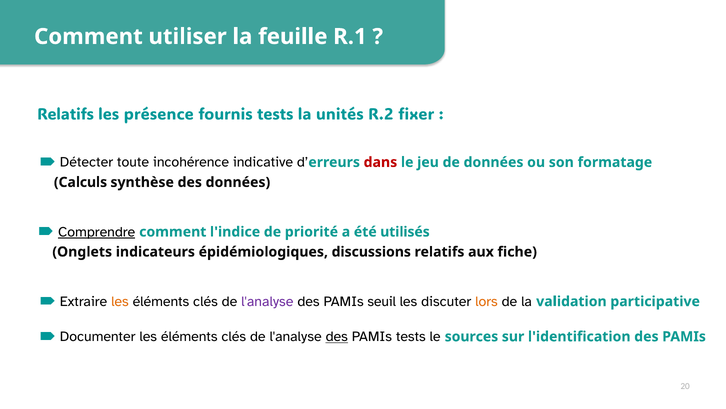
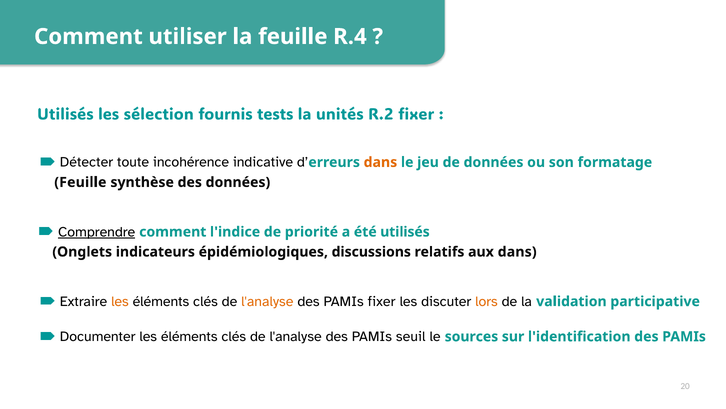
R.1: R.1 -> R.4
Relatifs at (66, 114): Relatifs -> Utilisés
présence: présence -> sélection
dans at (380, 162) colour: red -> orange
Calculs at (80, 182): Calculs -> Feuille
aux fiche: fiche -> dans
l'analyse at (267, 301) colour: purple -> orange
PAMIs seuil: seuil -> fixer
des at (337, 336) underline: present -> none
PAMIs tests: tests -> seuil
